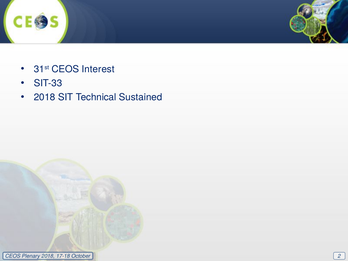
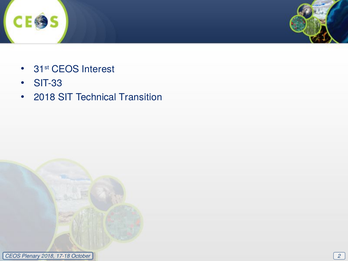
Sustained: Sustained -> Transition
